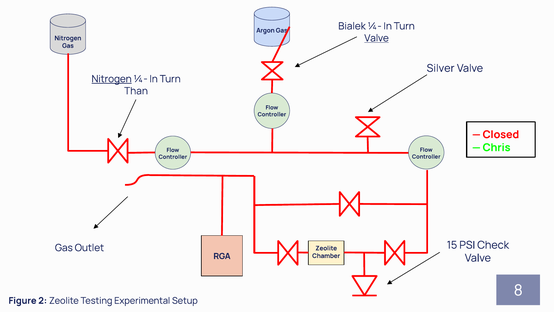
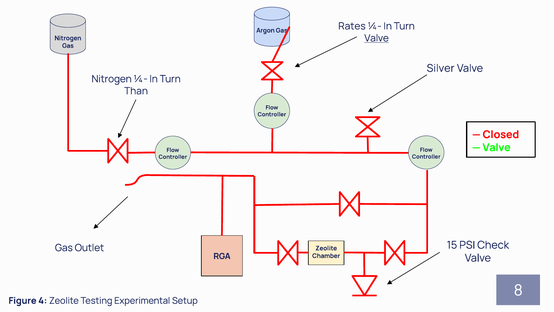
Bialek: Bialek -> Rates
Nitrogen at (112, 79) underline: present -> none
Chris at (497, 147): Chris -> Valve
2: 2 -> 4
